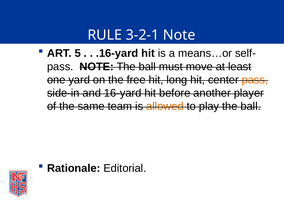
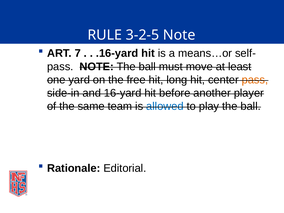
3-2-1: 3-2-1 -> 3-2-5
5: 5 -> 7
allowed colour: orange -> blue
